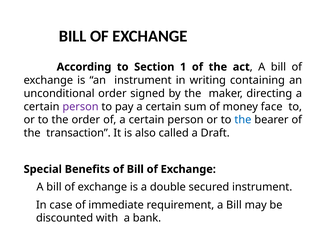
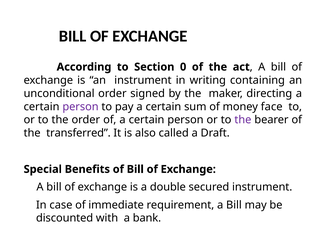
1: 1 -> 0
the at (243, 120) colour: blue -> purple
transaction: transaction -> transferred
